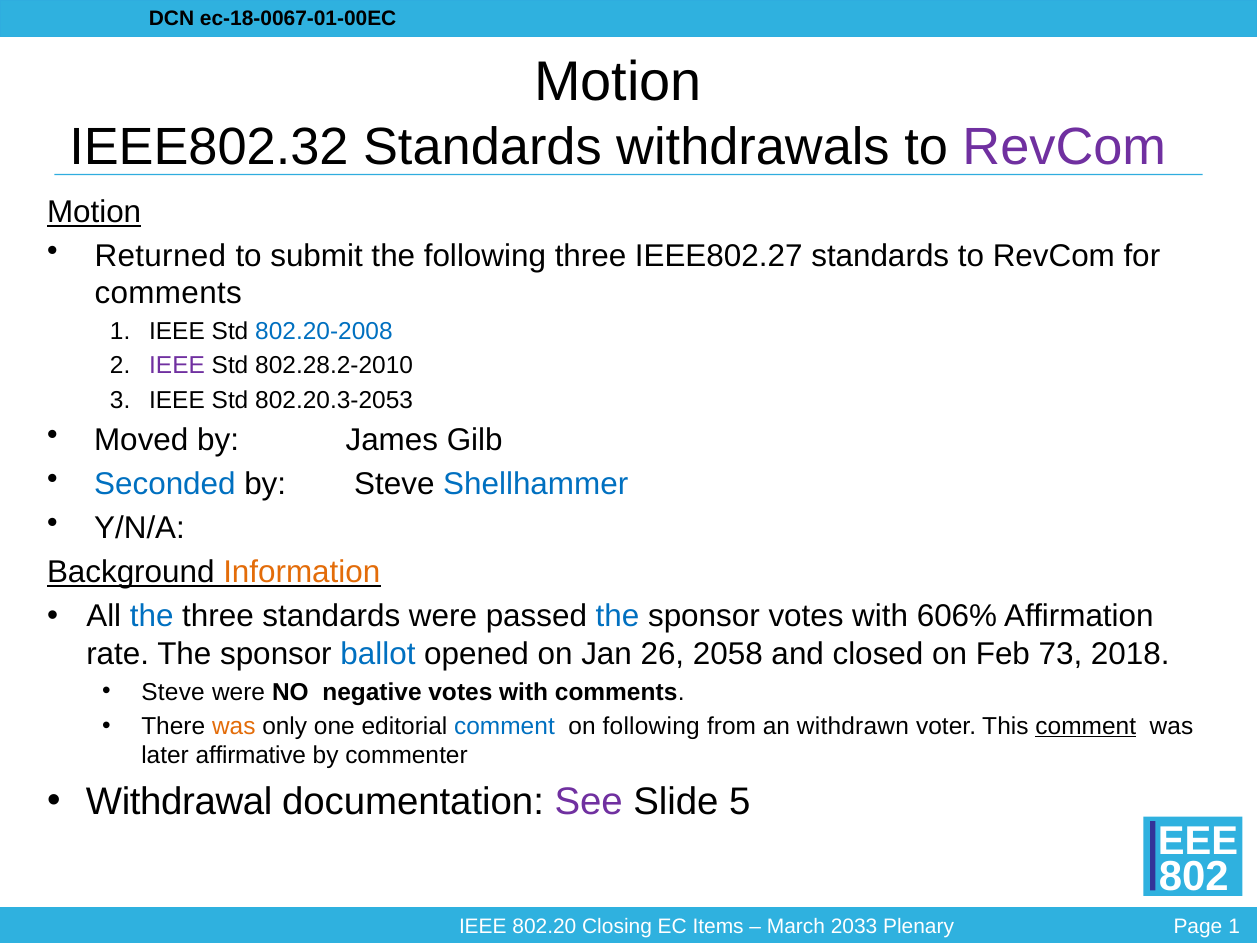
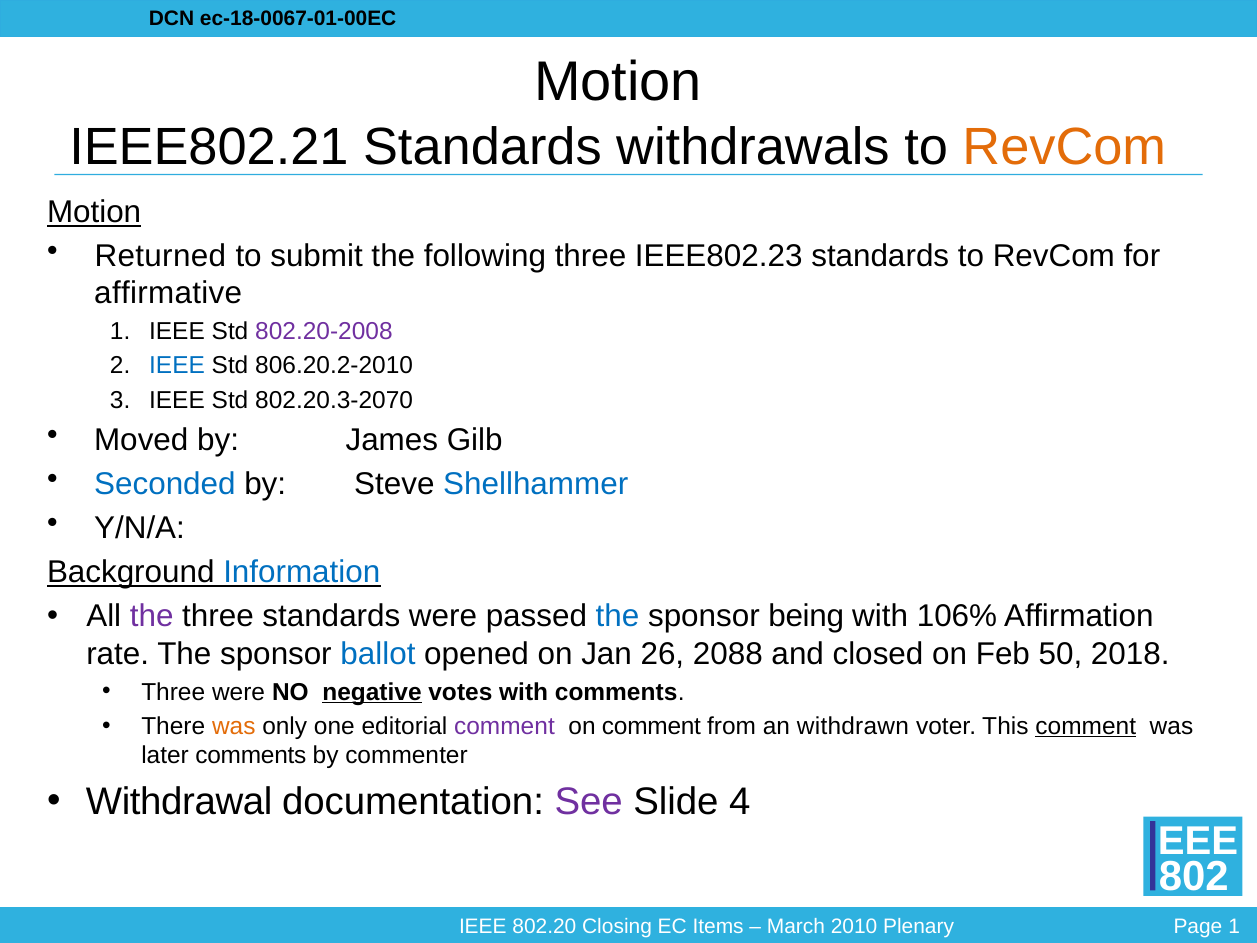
IEEE802.32: IEEE802.32 -> IEEE802.21
RevCom at (1064, 147) colour: purple -> orange
IEEE802.27: IEEE802.27 -> IEEE802.23
comments at (168, 293): comments -> affirmative
802.20-2008 colour: blue -> purple
IEEE at (177, 366) colour: purple -> blue
802.28.2-2010: 802.28.2-2010 -> 806.20.2-2010
802.20.3-2053: 802.20.3-2053 -> 802.20.3-2070
Information colour: orange -> blue
the at (152, 616) colour: blue -> purple
sponsor votes: votes -> being
606%: 606% -> 106%
2058: 2058 -> 2088
73: 73 -> 50
Steve at (173, 692): Steve -> Three
negative underline: none -> present
comment at (504, 726) colour: blue -> purple
on following: following -> comment
later affirmative: affirmative -> comments
5: 5 -> 4
2033: 2033 -> 2010
